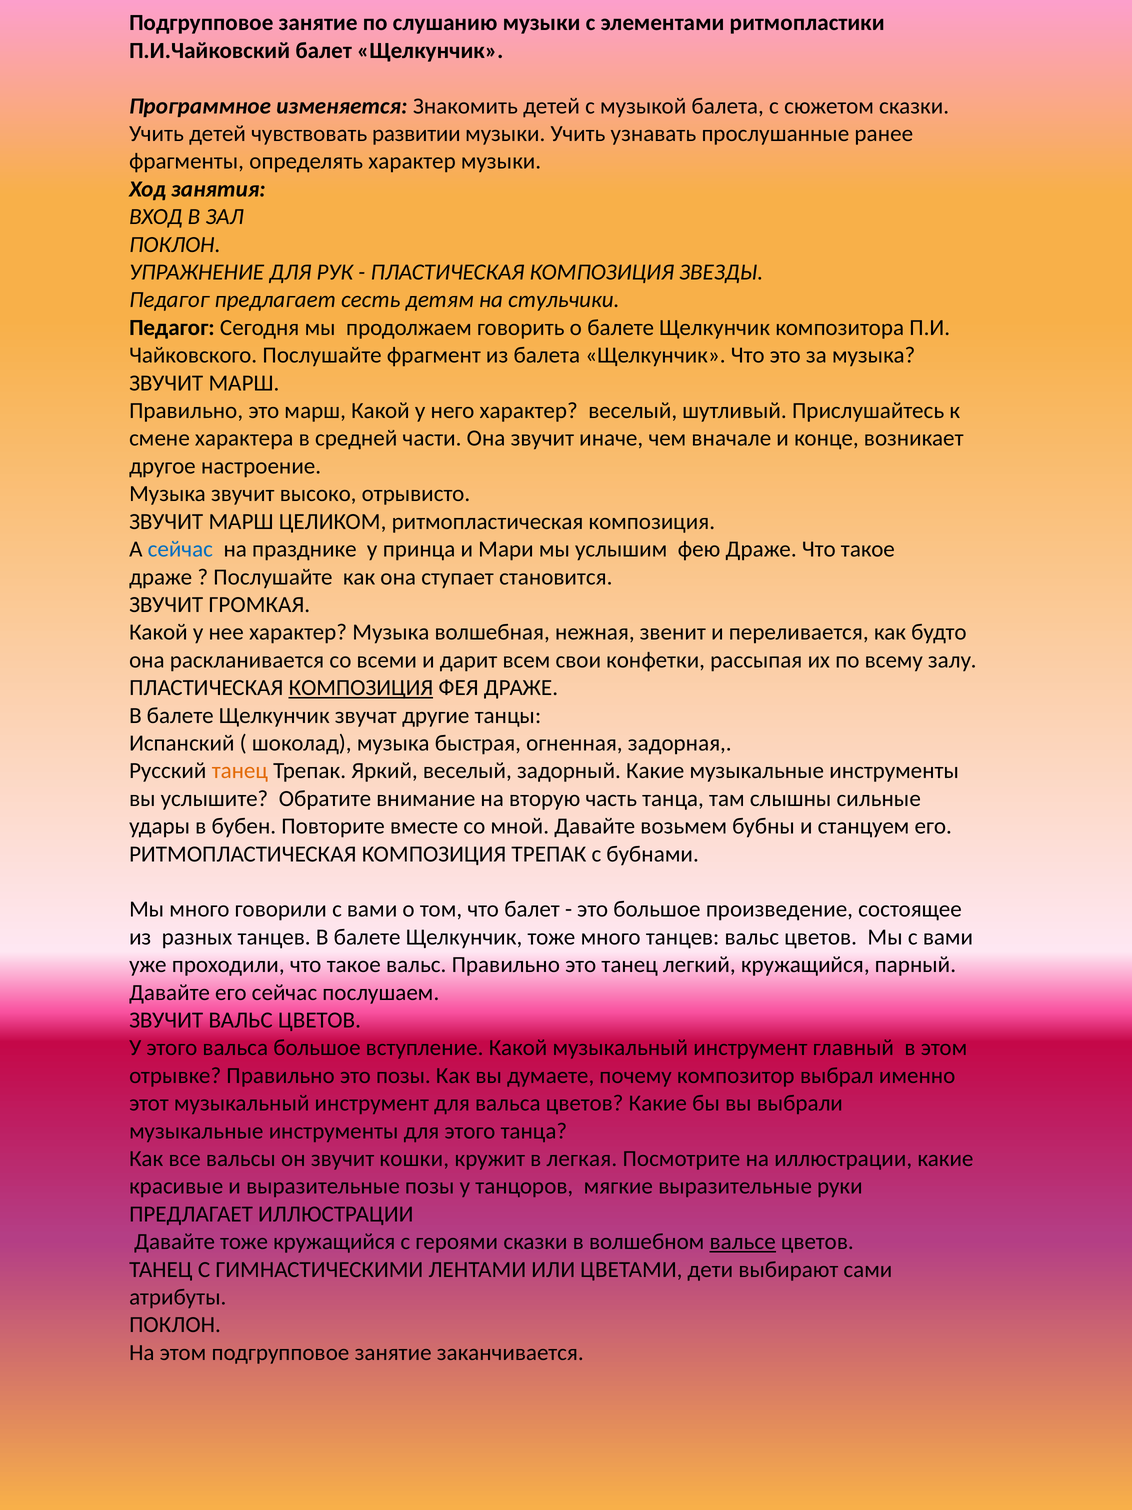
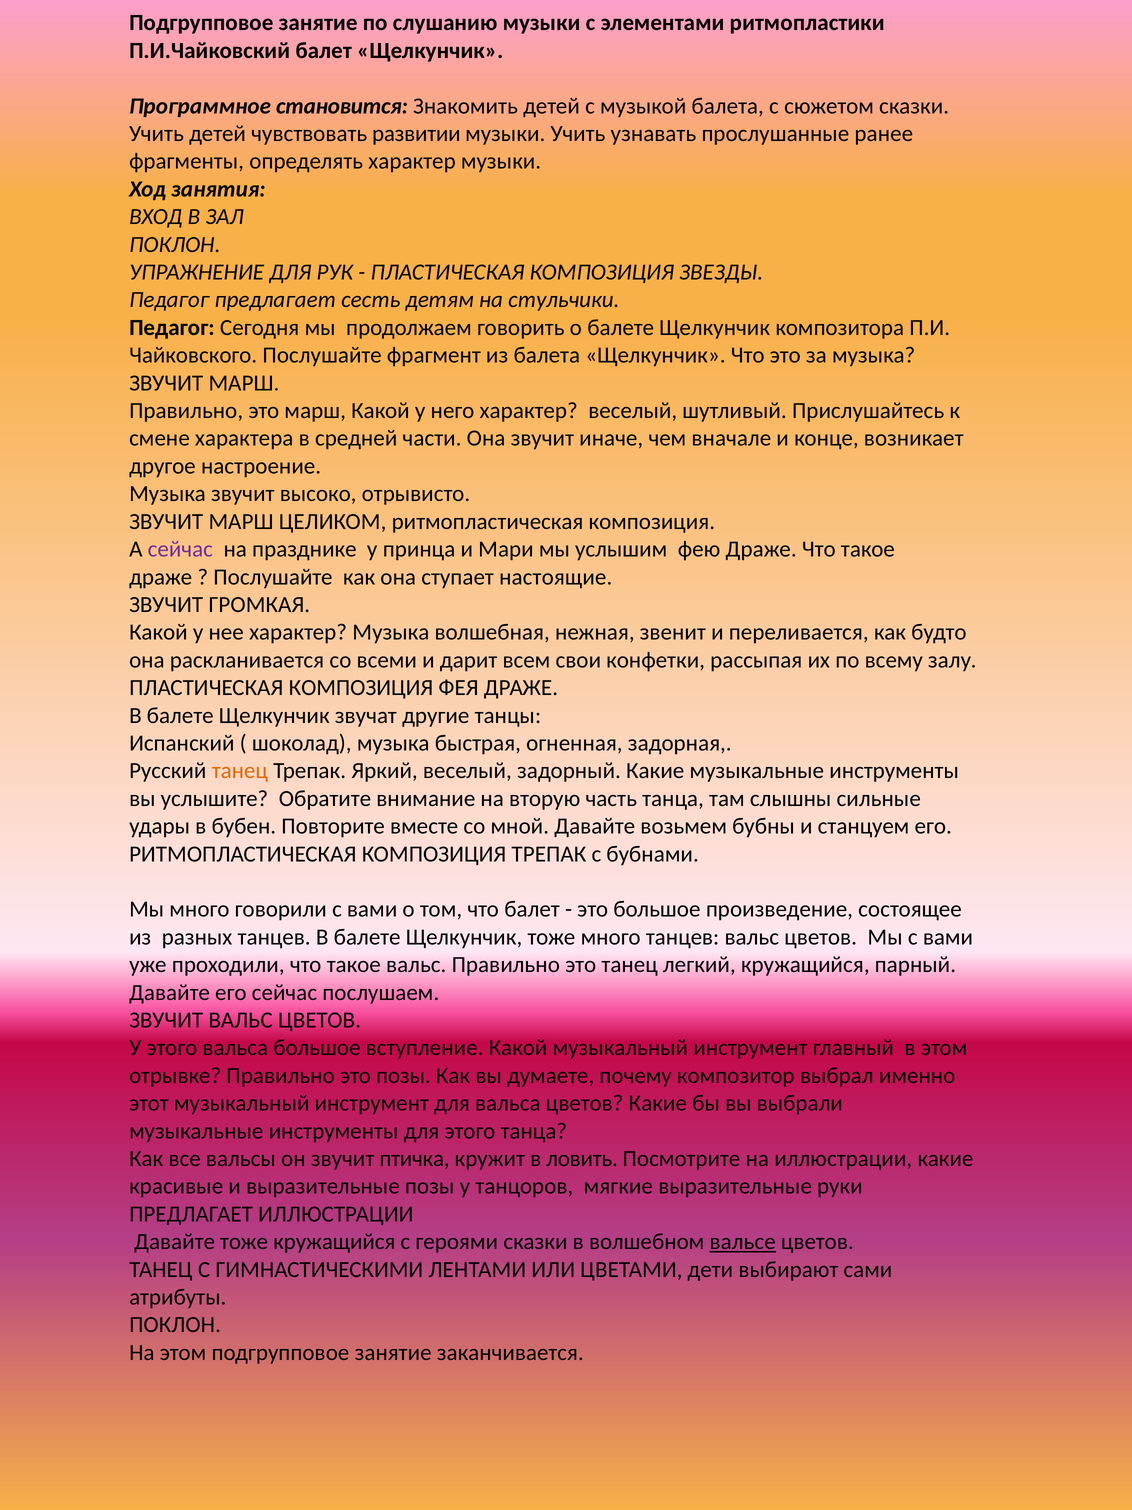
изменяется: изменяется -> становится
сейчас at (180, 549) colour: blue -> purple
становится: становится -> настоящие
КОМПОЗИЦИЯ at (361, 687) underline: present -> none
кошки: кошки -> птичка
легкая: легкая -> ловить
